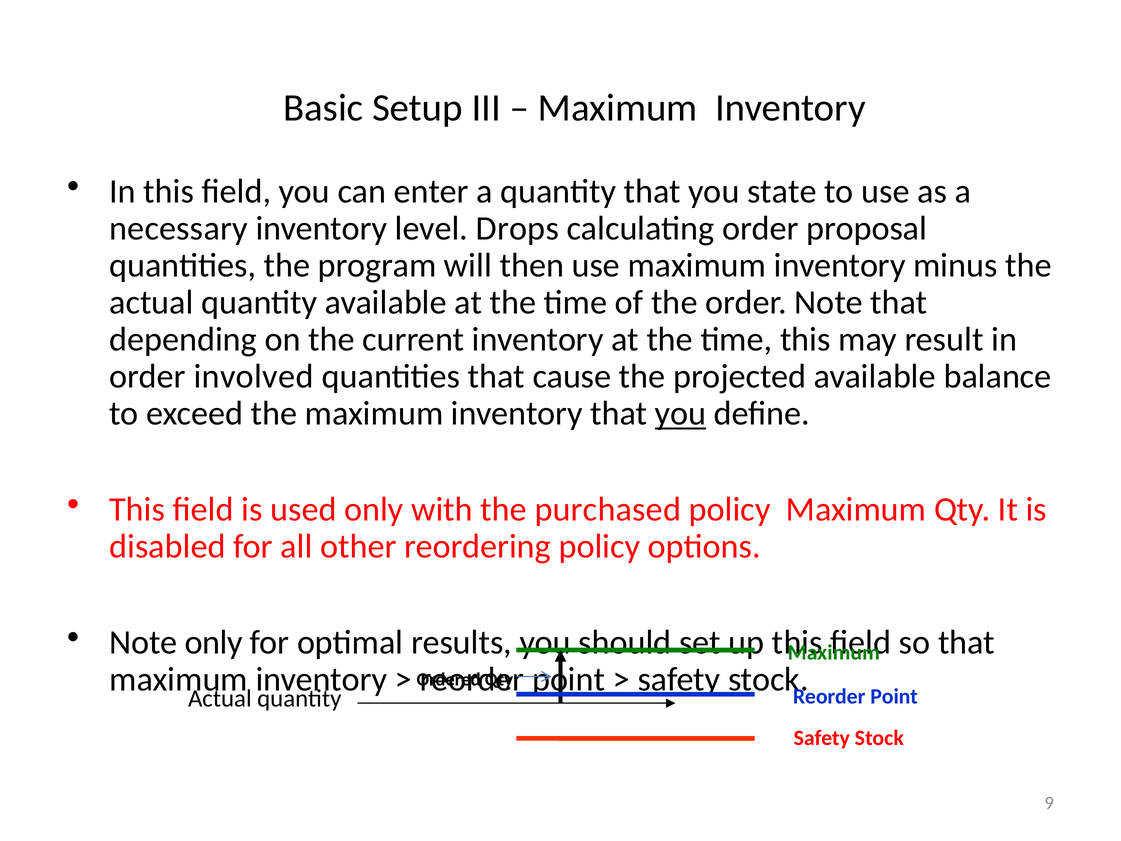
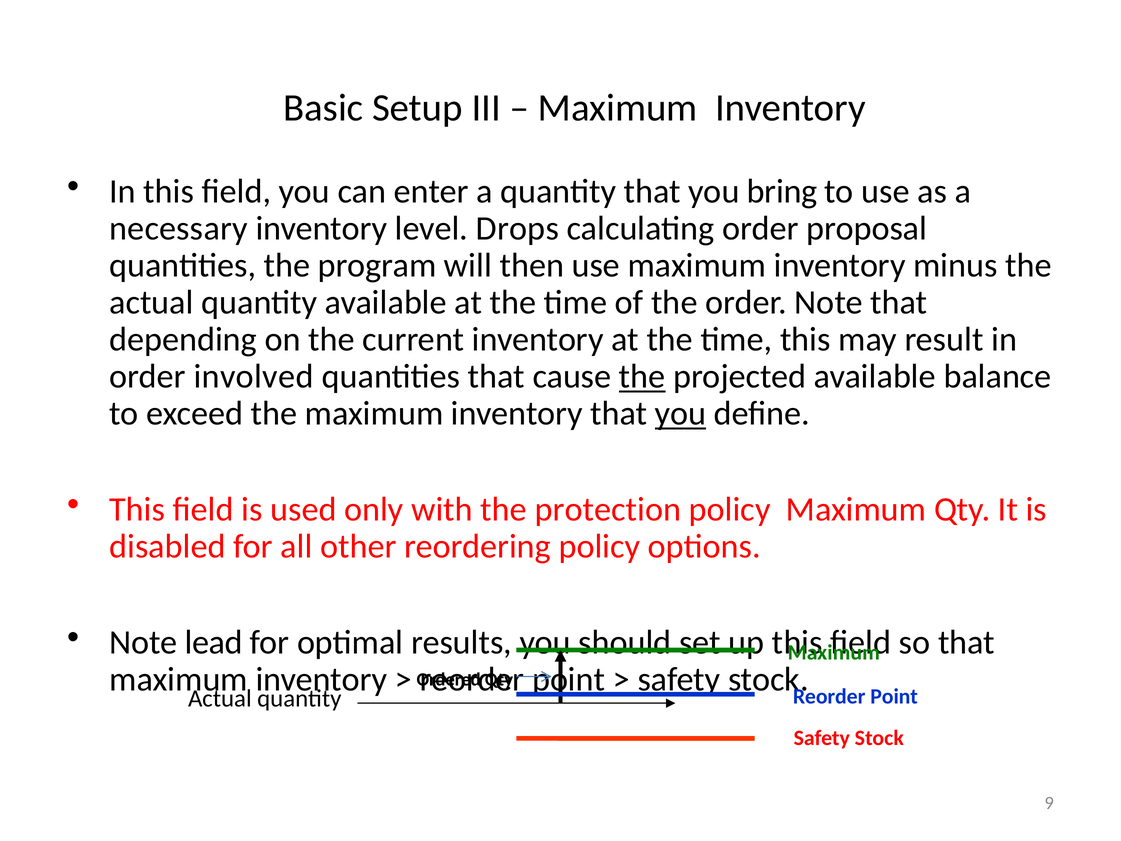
state: state -> bring
the at (642, 377) underline: none -> present
purchased: purchased -> protection
Note only: only -> lead
